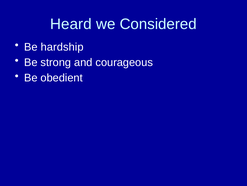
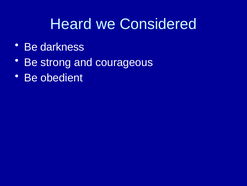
hardship: hardship -> darkness
